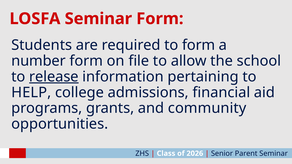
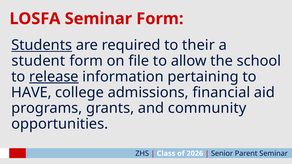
Students underline: none -> present
to form: form -> their
number: number -> student
HELP: HELP -> HAVE
